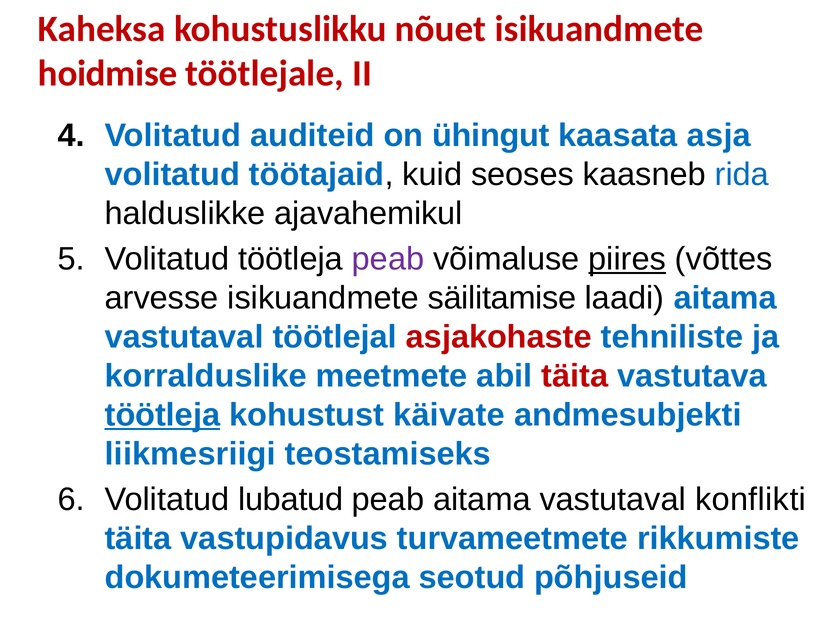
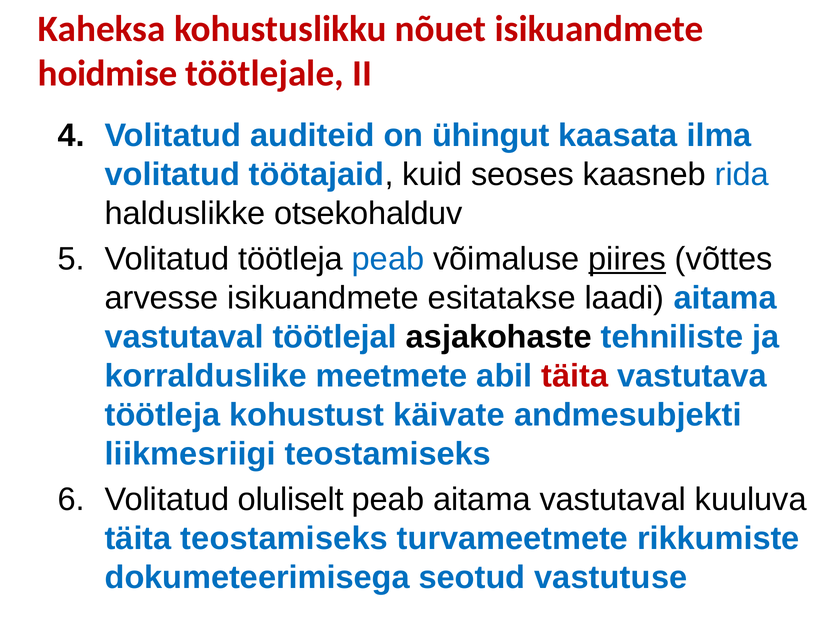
asja: asja -> ilma
ajavahemikul: ajavahemikul -> otsekohalduv
peab at (388, 259) colour: purple -> blue
säilitamise: säilitamise -> esitatakse
asjakohaste colour: red -> black
töötleja at (162, 416) underline: present -> none
lubatud: lubatud -> oluliselt
konflikti: konflikti -> kuuluva
täita vastupidavus: vastupidavus -> teostamiseks
põhjuseid: põhjuseid -> vastutuse
